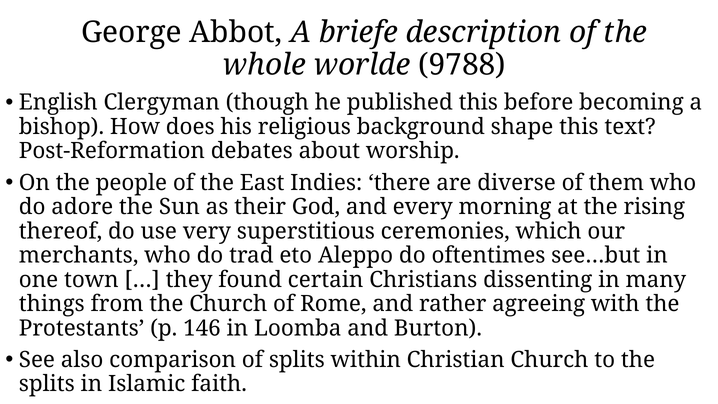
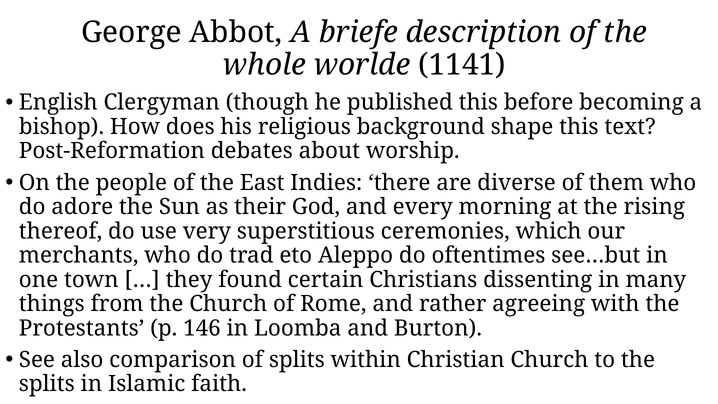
9788: 9788 -> 1141
